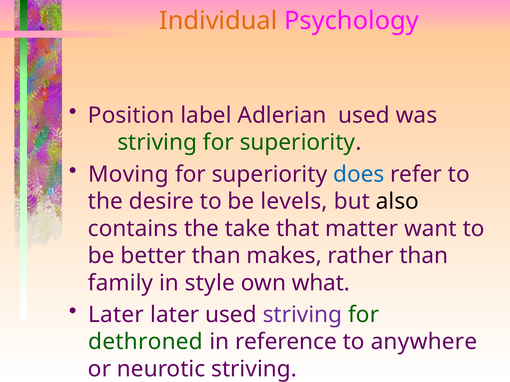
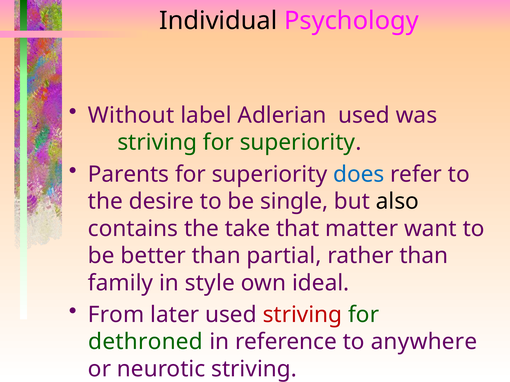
Individual colour: orange -> black
Position: Position -> Without
Moving: Moving -> Parents
levels: levels -> single
makes: makes -> partial
what: what -> ideal
Later at (116, 315): Later -> From
striving at (303, 315) colour: purple -> red
